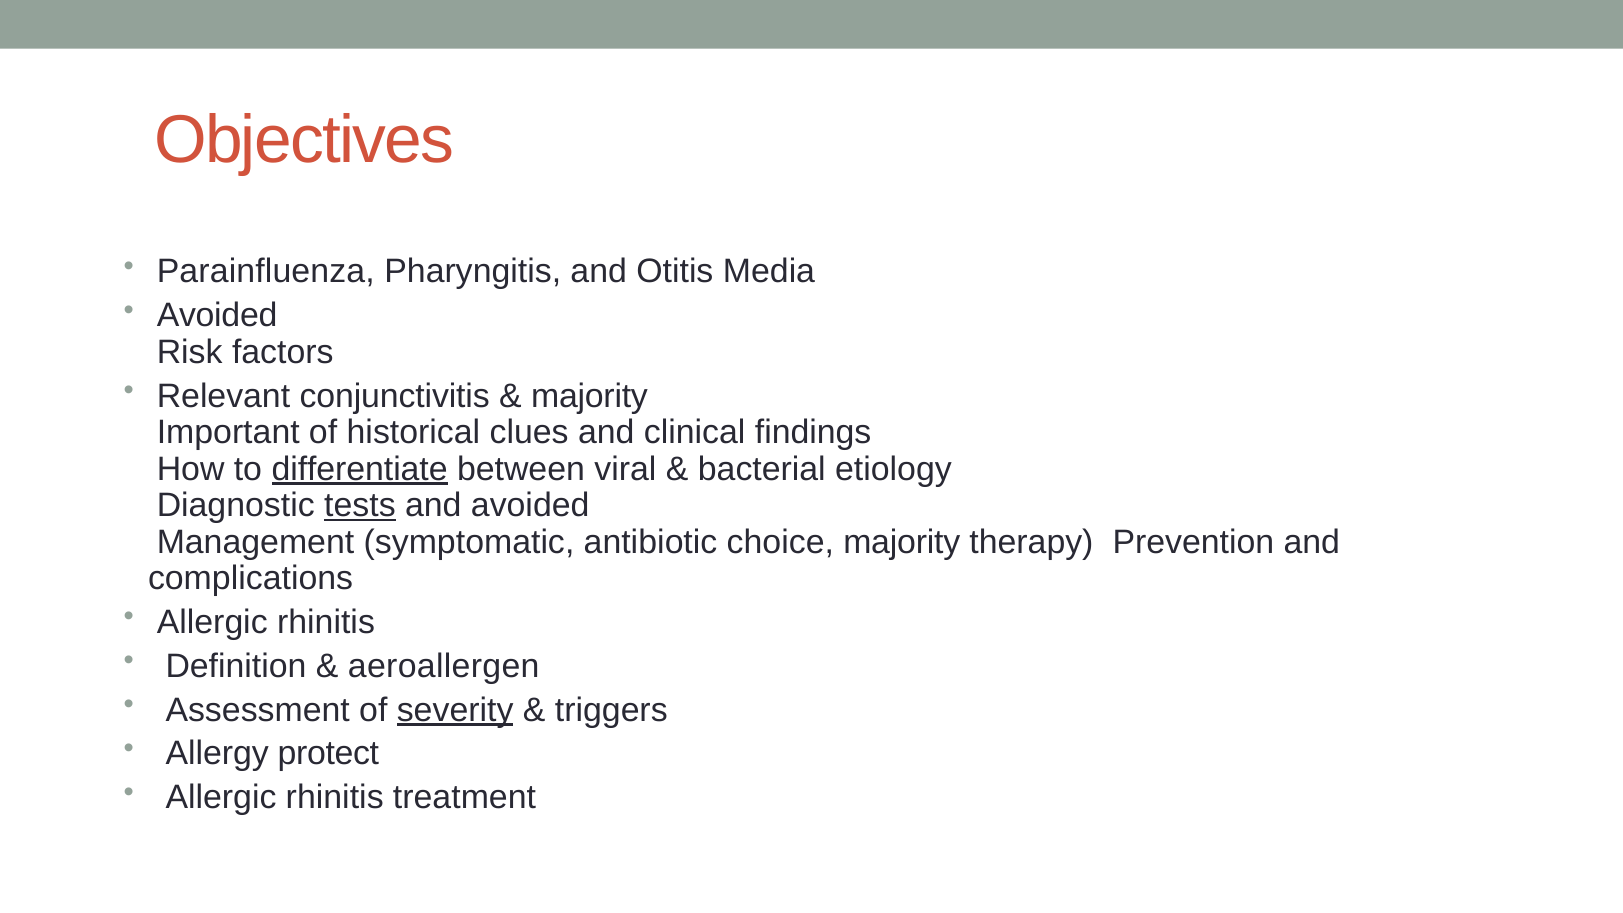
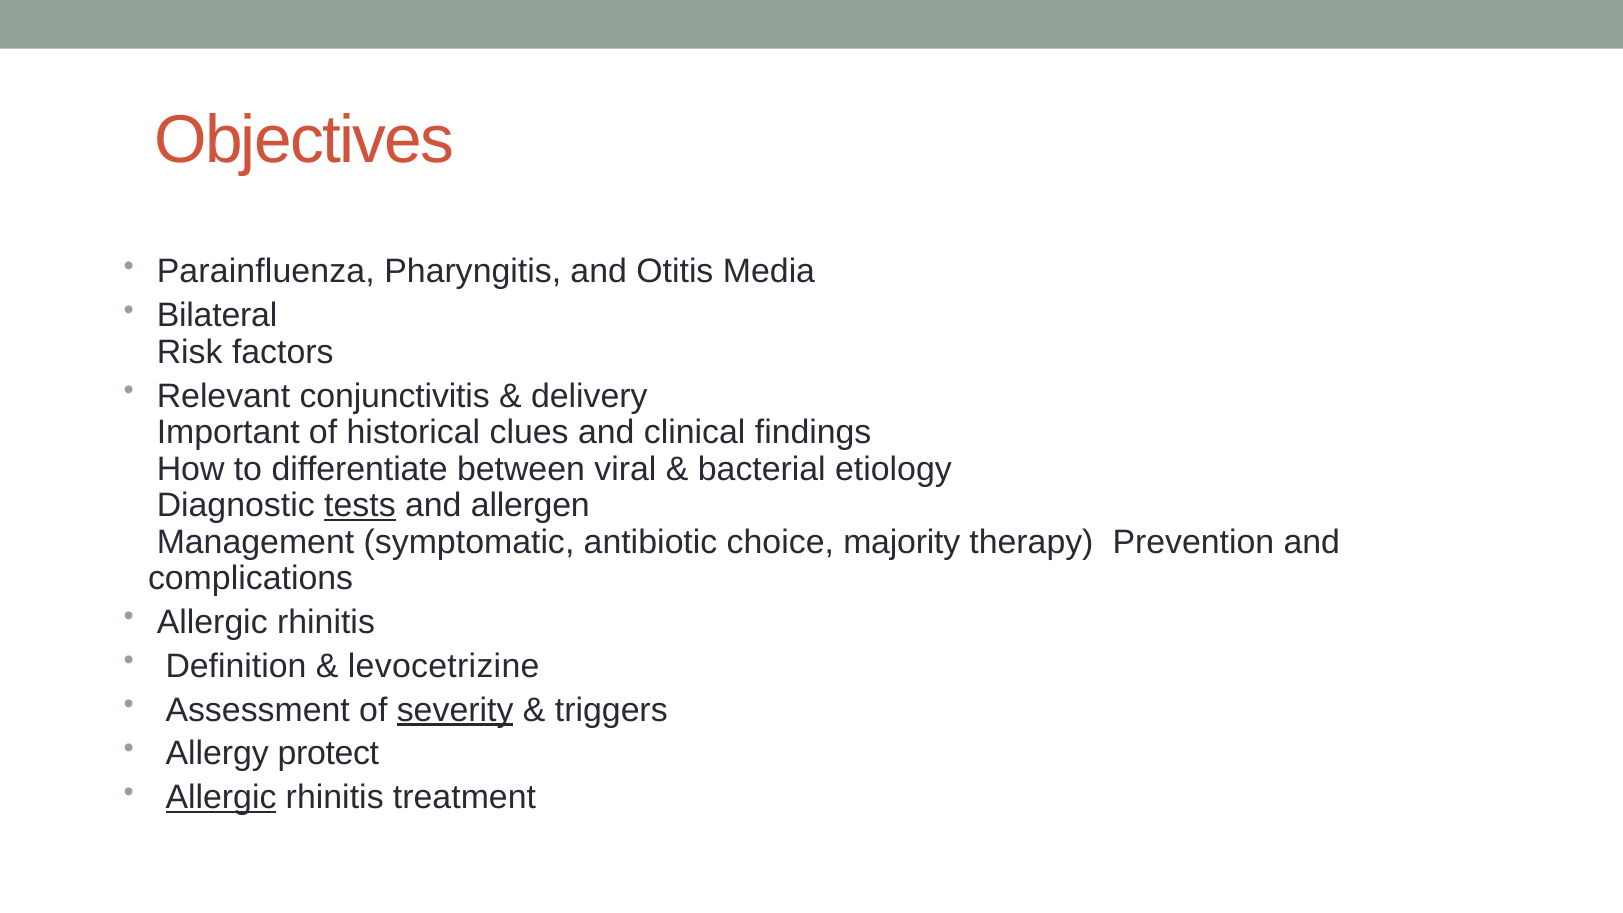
Avoided at (217, 316): Avoided -> Bilateral
majority at (589, 396): majority -> delivery
differentiate underline: present -> none
and avoided: avoided -> allergen
aeroallergen: aeroallergen -> levocetrizine
Allergic at (221, 797) underline: none -> present
